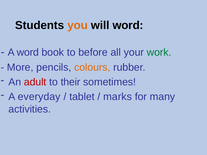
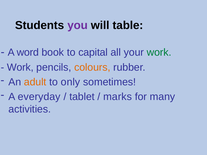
you colour: orange -> purple
will word: word -> table
before: before -> capital
More at (20, 67): More -> Work
adult colour: red -> orange
their: their -> only
